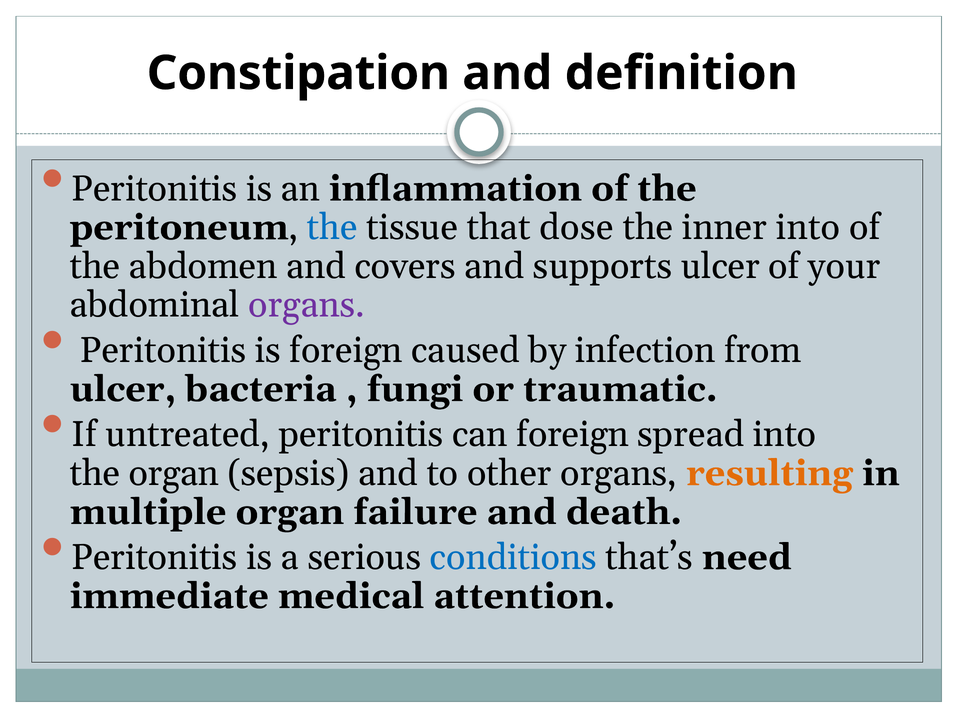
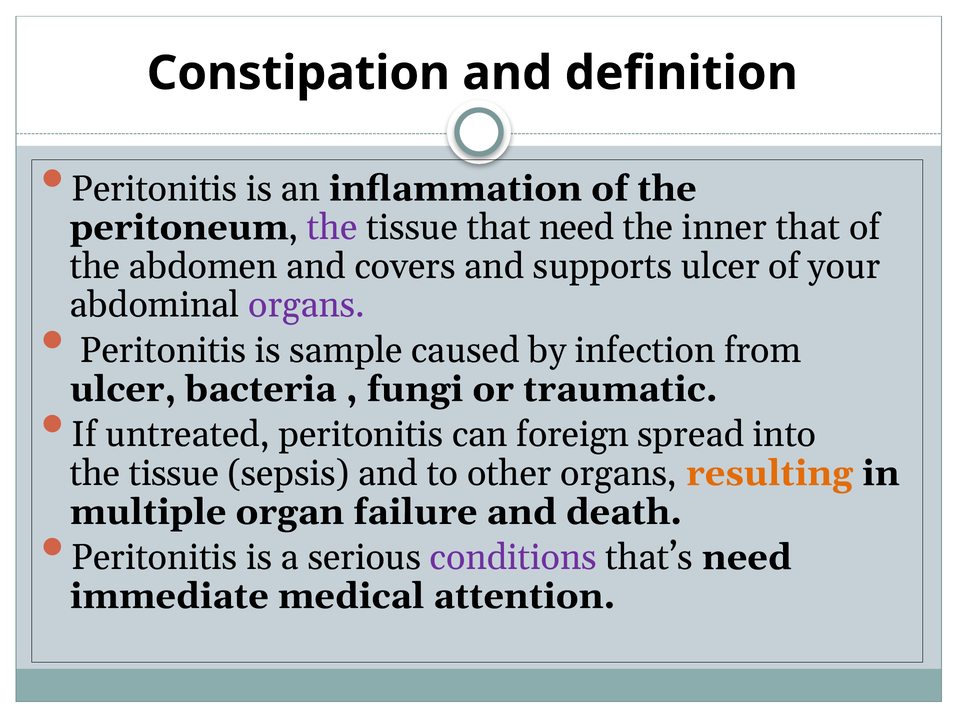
the at (332, 228) colour: blue -> purple
that dose: dose -> need
inner into: into -> that
is foreign: foreign -> sample
organ at (174, 474): organ -> tissue
conditions colour: blue -> purple
